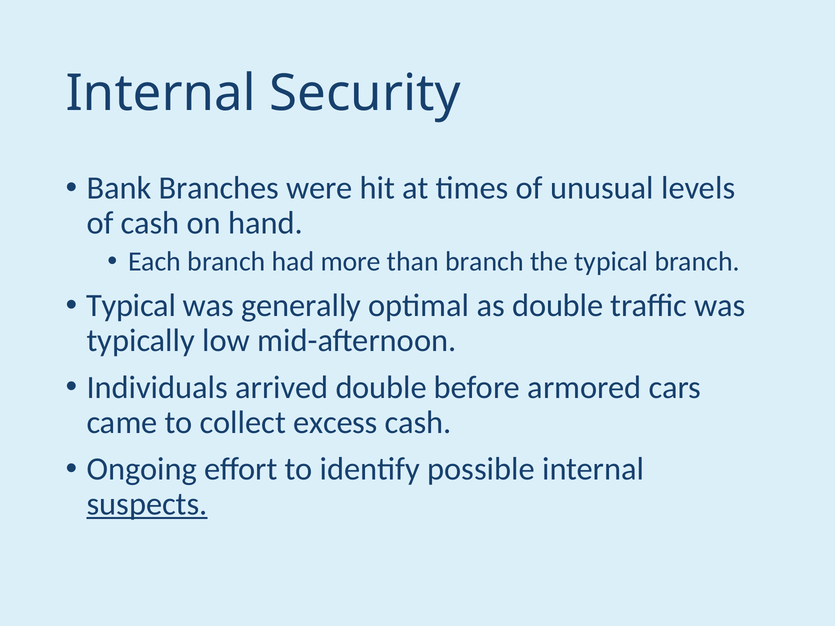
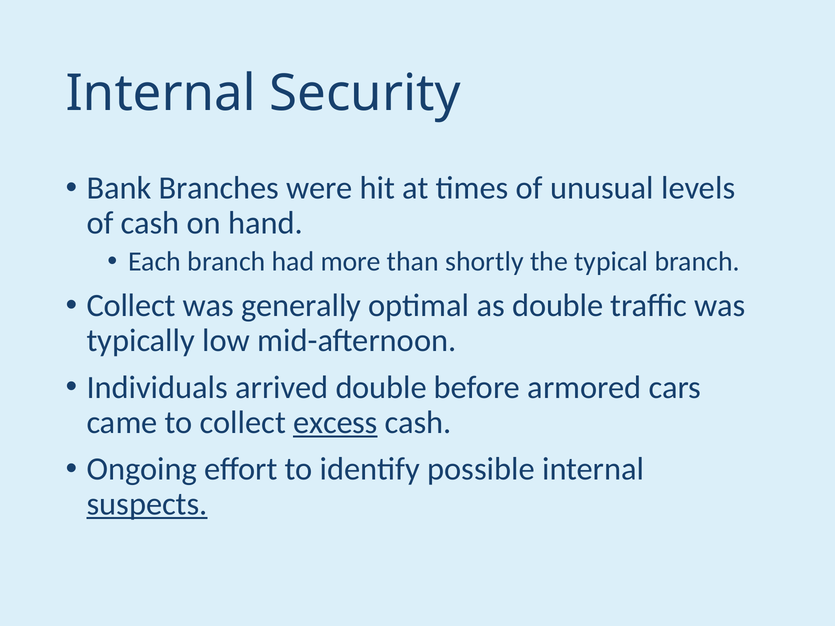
than branch: branch -> shortly
Typical at (131, 306): Typical -> Collect
excess underline: none -> present
